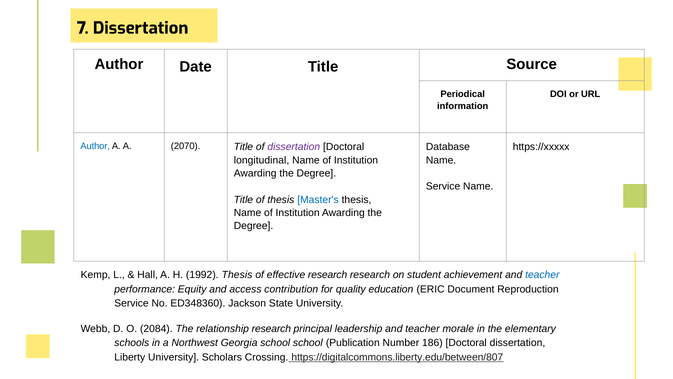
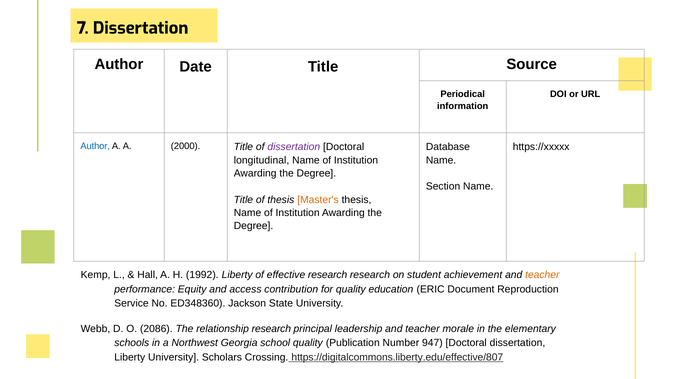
2070: 2070 -> 2000
Service at (443, 186): Service -> Section
Master's colour: blue -> orange
1992 Thesis: Thesis -> Liberty
teacher at (542, 275) colour: blue -> orange
2084: 2084 -> 2086
school school: school -> quality
186: 186 -> 947
https://digitalcommons.liberty.edu/between/807: https://digitalcommons.liberty.edu/between/807 -> https://digitalcommons.liberty.edu/effective/807
